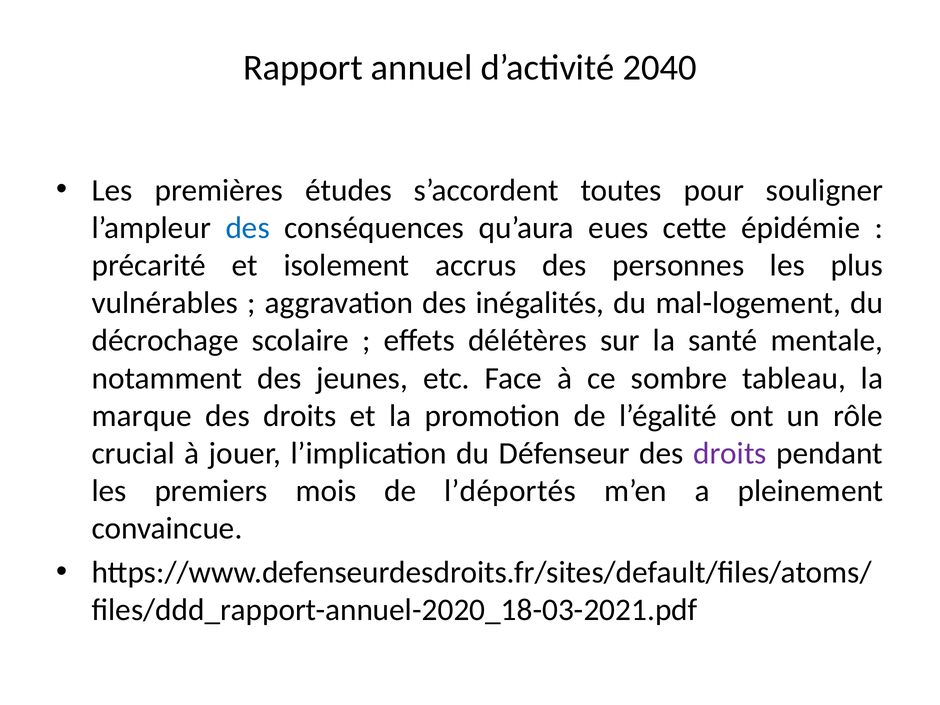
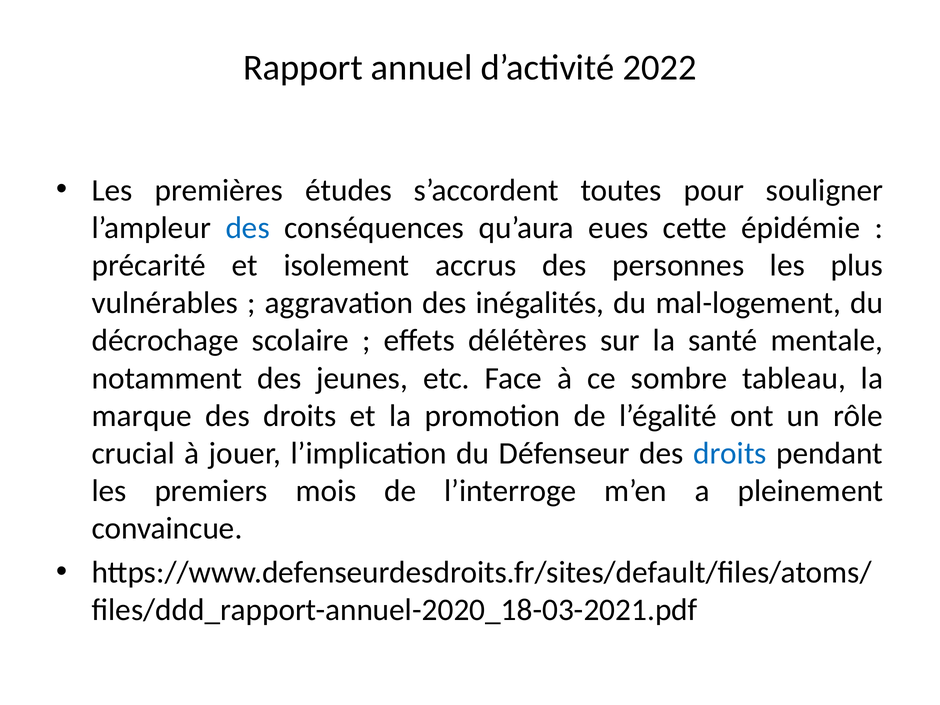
2040: 2040 -> 2022
droits at (730, 453) colour: purple -> blue
l’déportés: l’déportés -> l’interroge
